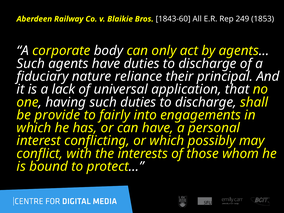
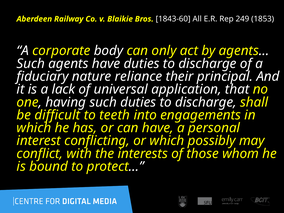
provide: provide -> difficult
fairly: fairly -> teeth
